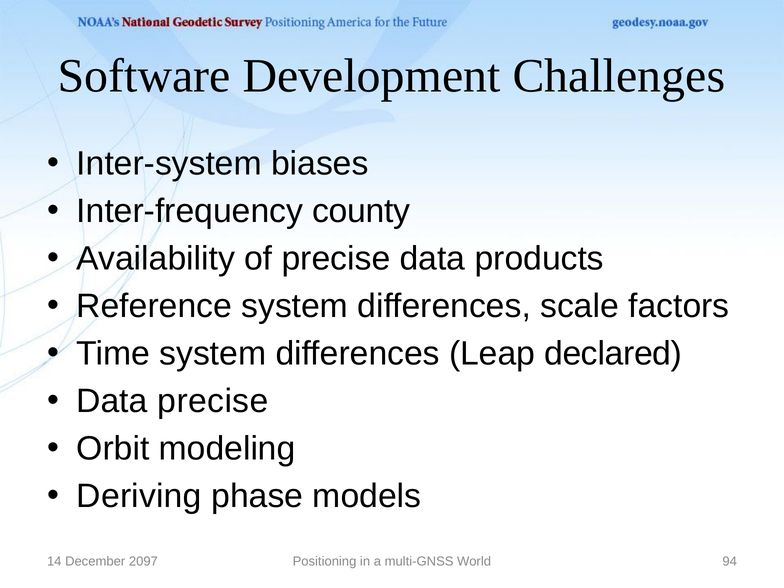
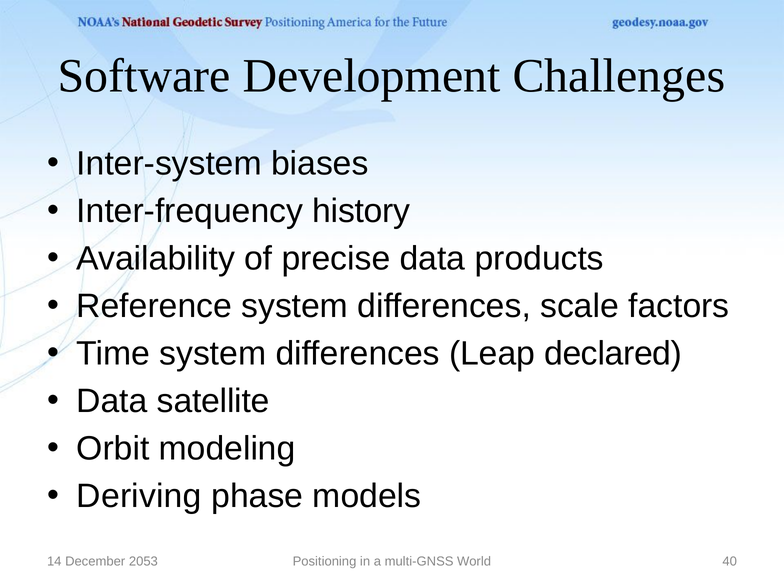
county: county -> history
Data precise: precise -> satellite
2097: 2097 -> 2053
94: 94 -> 40
